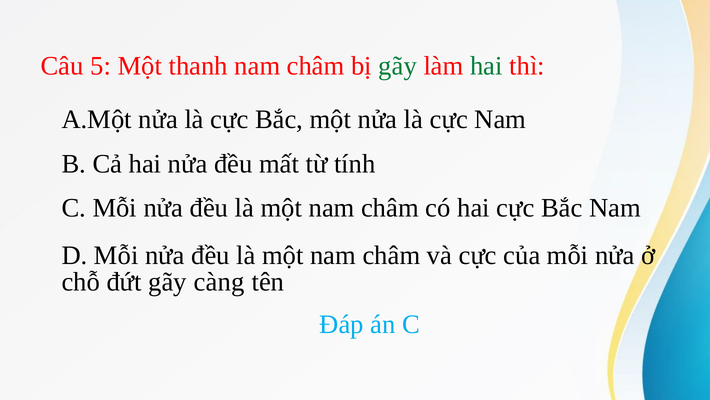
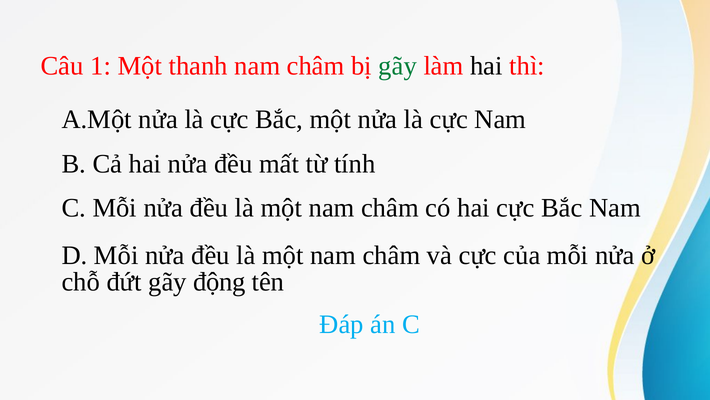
5: 5 -> 1
hai at (486, 66) colour: green -> black
càng: càng -> động
